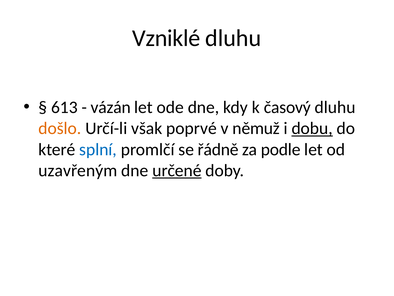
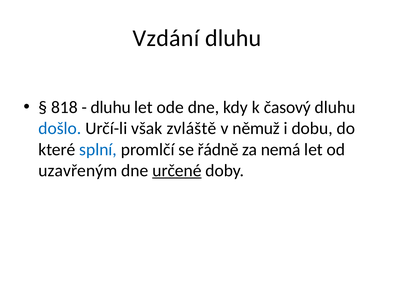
Vzniklé: Vzniklé -> Vzdání
613: 613 -> 818
vázán at (111, 107): vázán -> dluhu
došlo colour: orange -> blue
poprvé: poprvé -> zvláště
dobu underline: present -> none
podle: podle -> nemá
